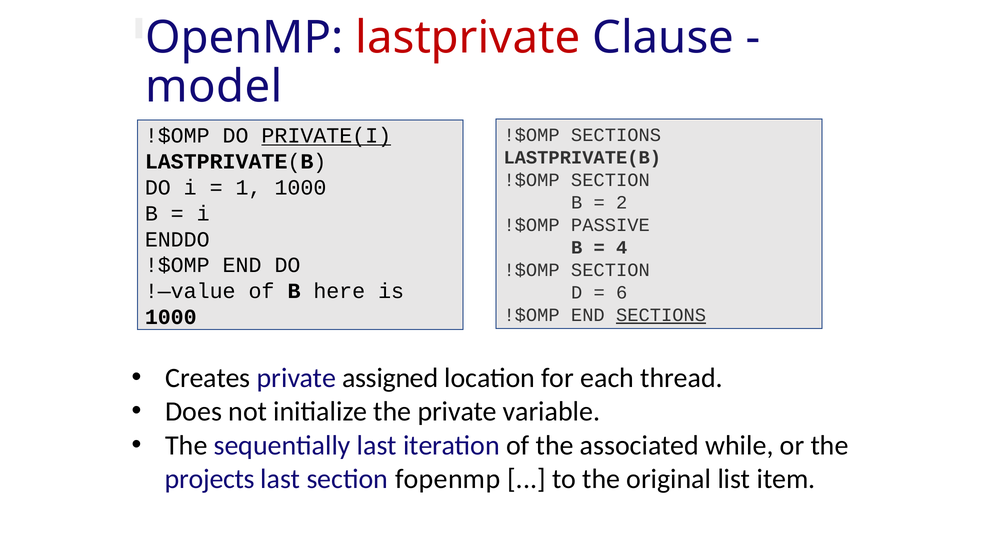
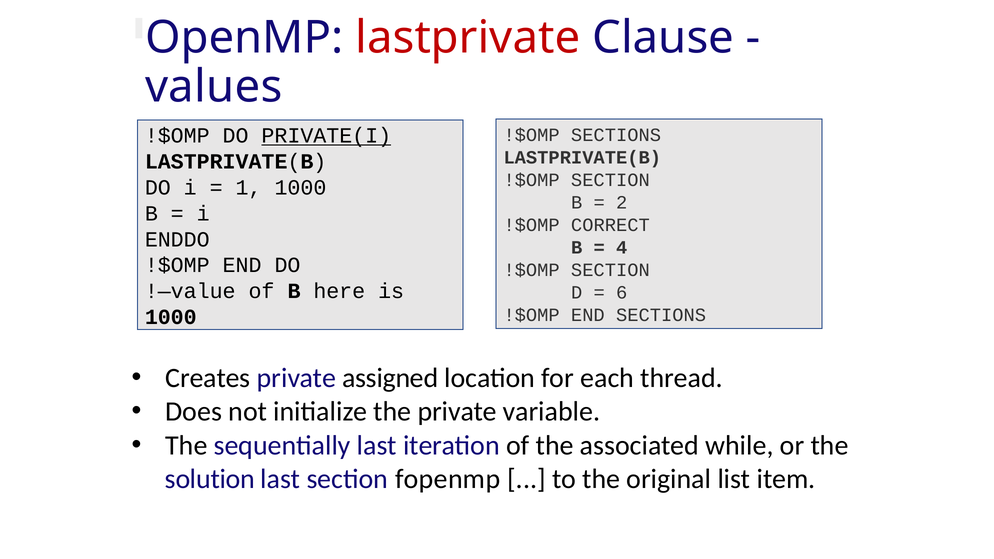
model: model -> values
PASSIVE: PASSIVE -> CORRECT
SECTIONS at (661, 315) underline: present -> none
projects: projects -> solution
